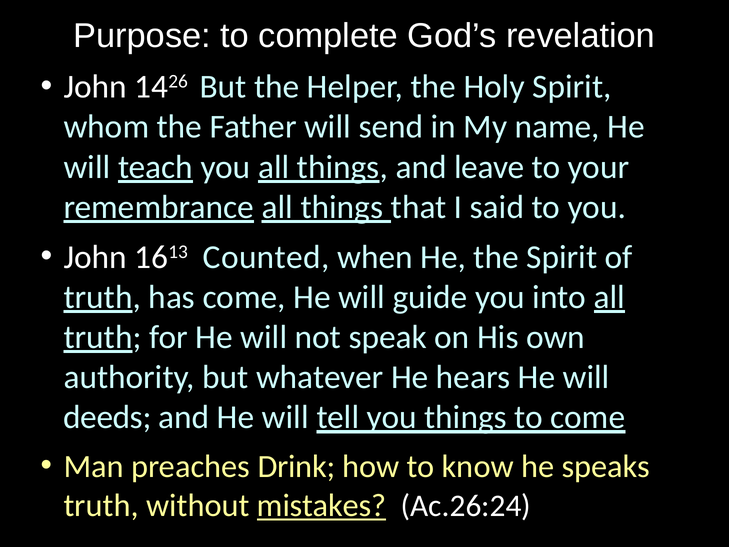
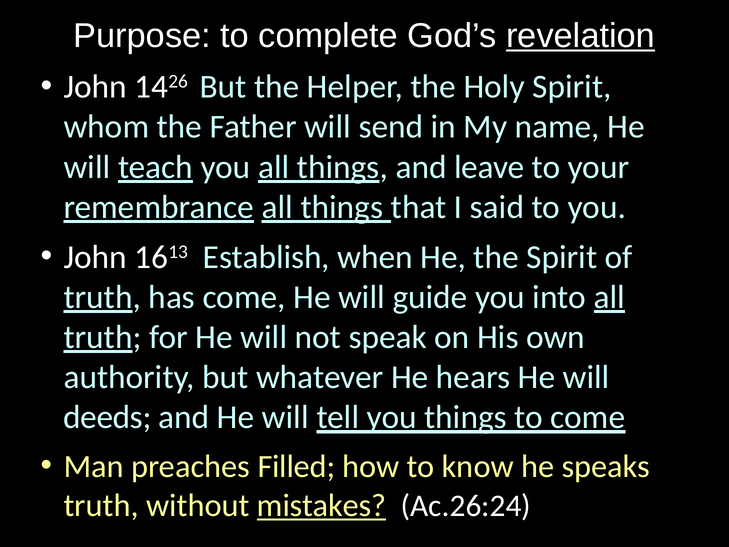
revelation underline: none -> present
Counted: Counted -> Establish
Drink: Drink -> Filled
